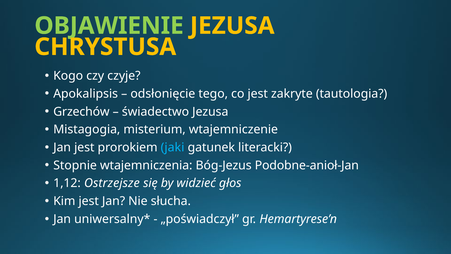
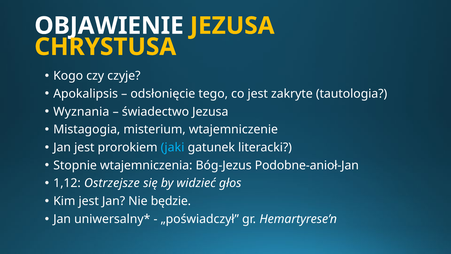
OBJAWIENIE colour: light green -> white
Grzechów: Grzechów -> Wyznania
słucha: słucha -> będzie
